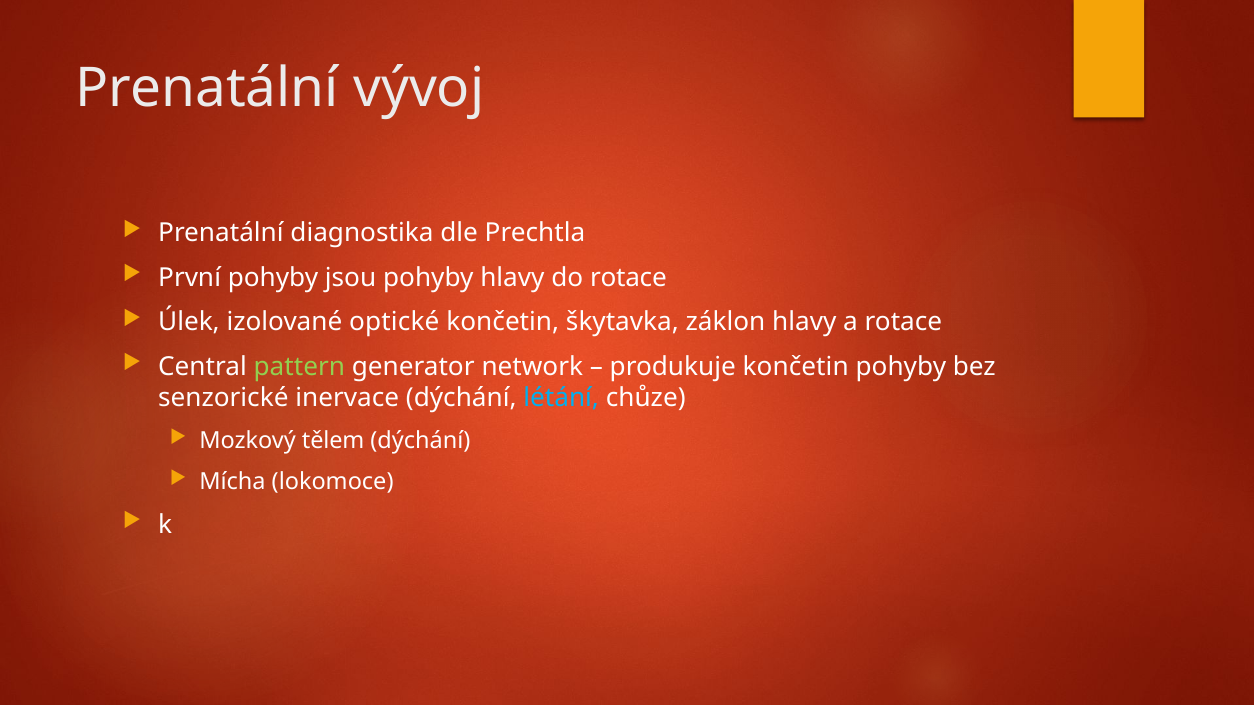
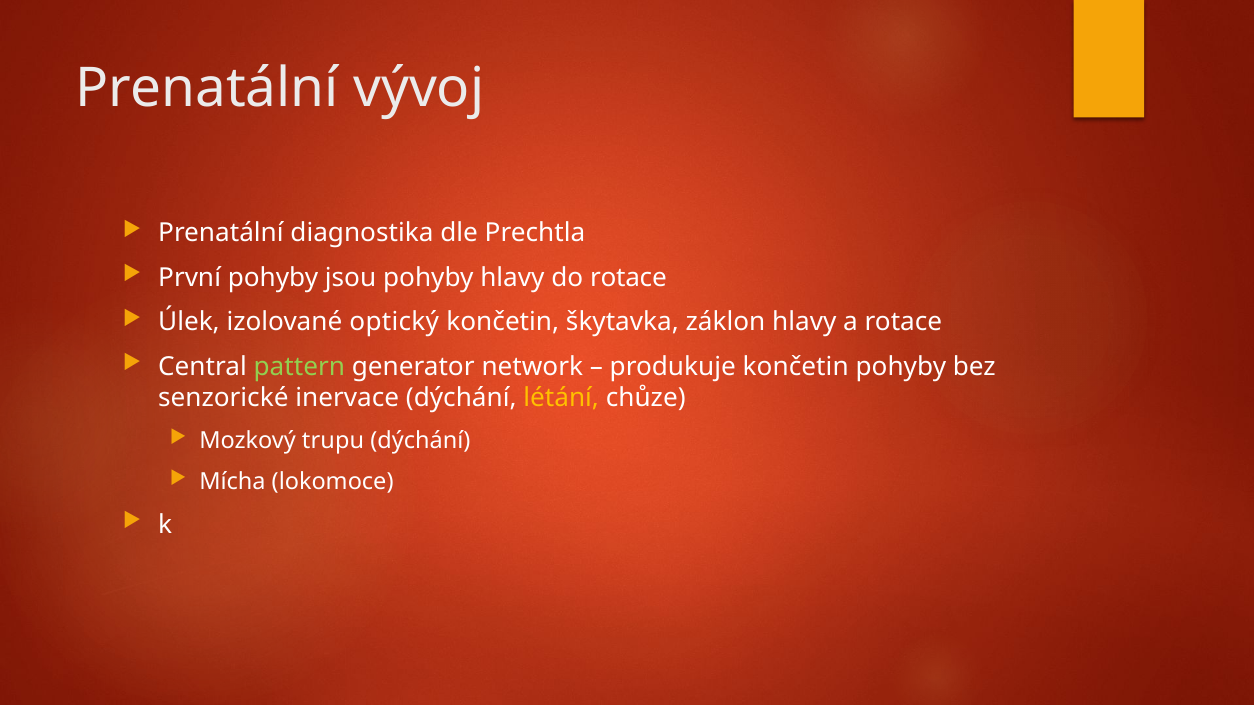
optické: optické -> optický
létání colour: light blue -> yellow
tělem: tělem -> trupu
